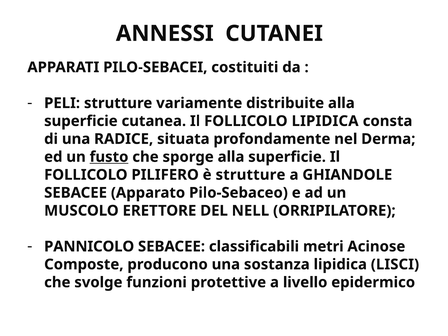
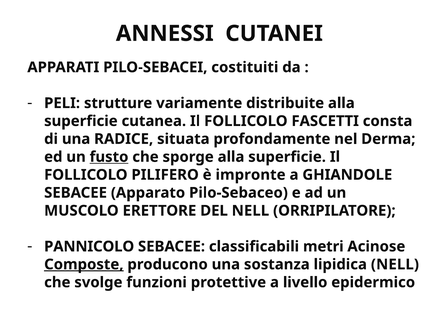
FOLLICOLO LIPIDICA: LIPIDICA -> FASCETTI
è strutture: strutture -> impronte
Composte underline: none -> present
lipidica LISCI: LISCI -> NELL
